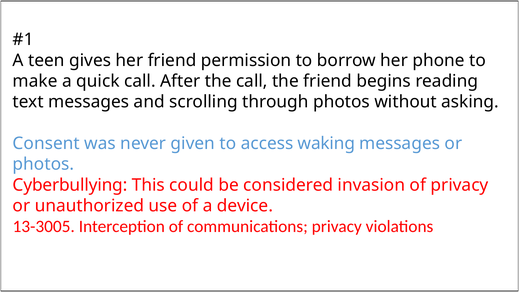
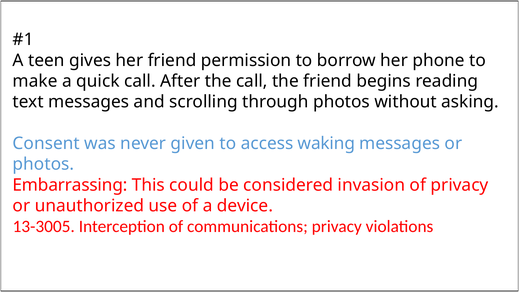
Cyberbullying: Cyberbullying -> Embarrassing
